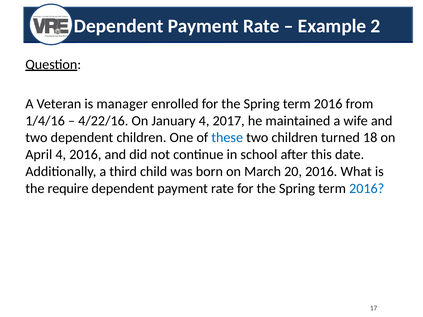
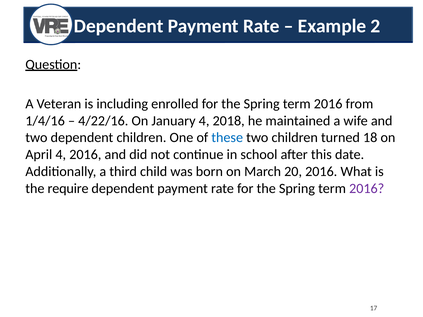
manager: manager -> including
2017: 2017 -> 2018
2016 at (367, 189) colour: blue -> purple
